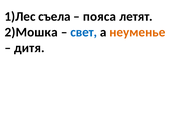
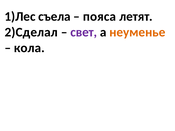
2)Мошка: 2)Мошка -> 2)Сделал
свет colour: blue -> purple
дитя: дитя -> кола
